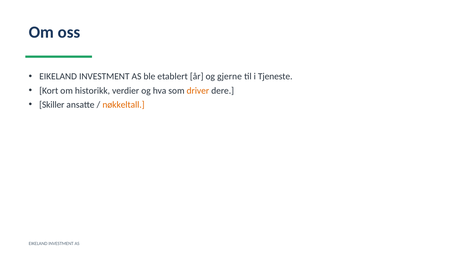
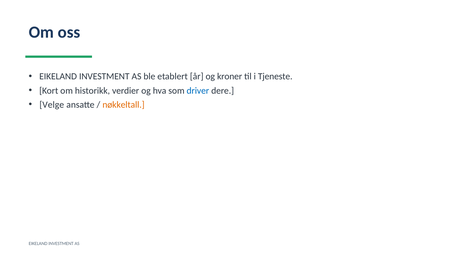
gjerne: gjerne -> kroner
driver colour: orange -> blue
Skiller: Skiller -> Velge
